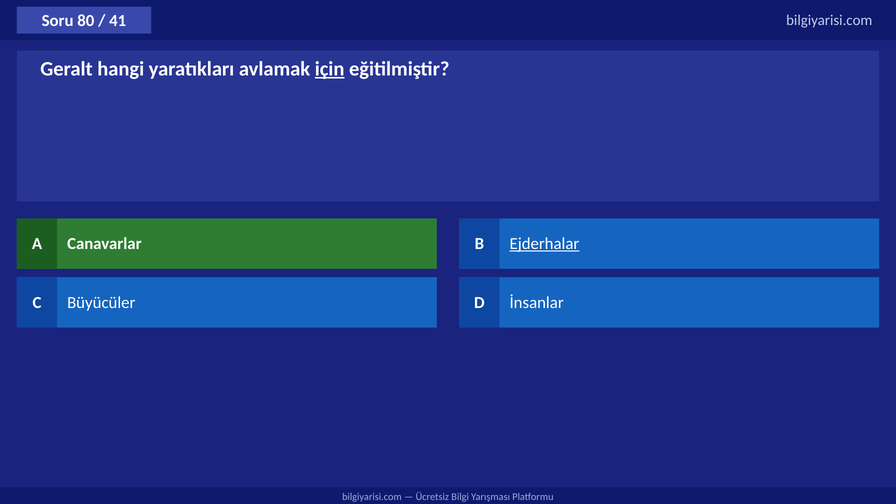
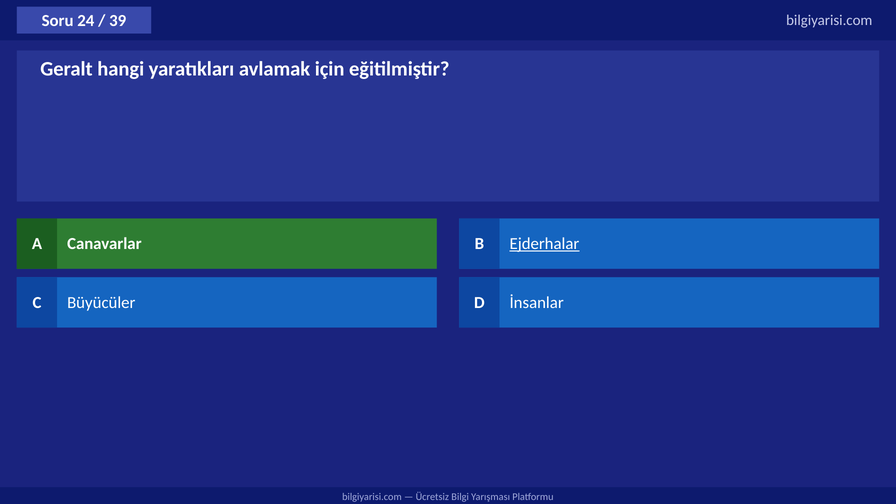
80: 80 -> 24
41: 41 -> 39
için underline: present -> none
